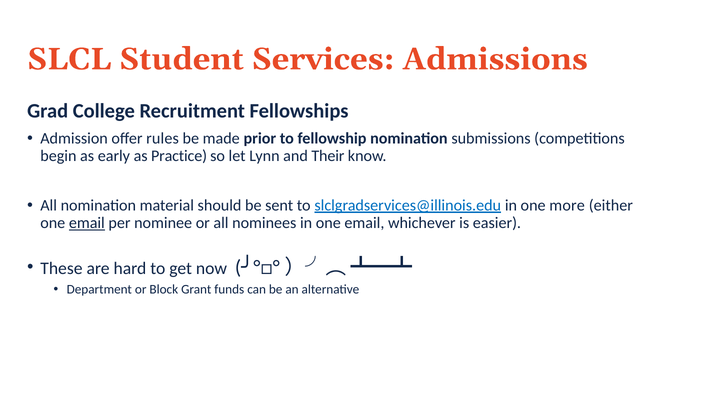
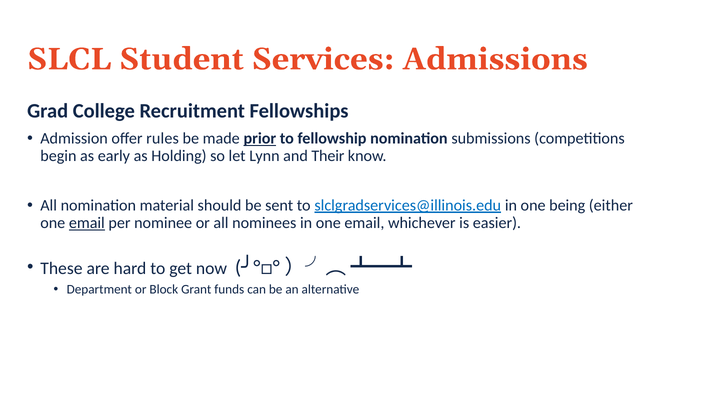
prior underline: none -> present
Practice: Practice -> Holding
more: more -> being
